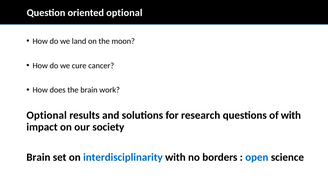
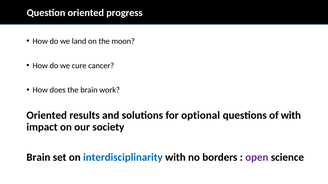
oriented optional: optional -> progress
Optional at (47, 116): Optional -> Oriented
research: research -> optional
open colour: blue -> purple
